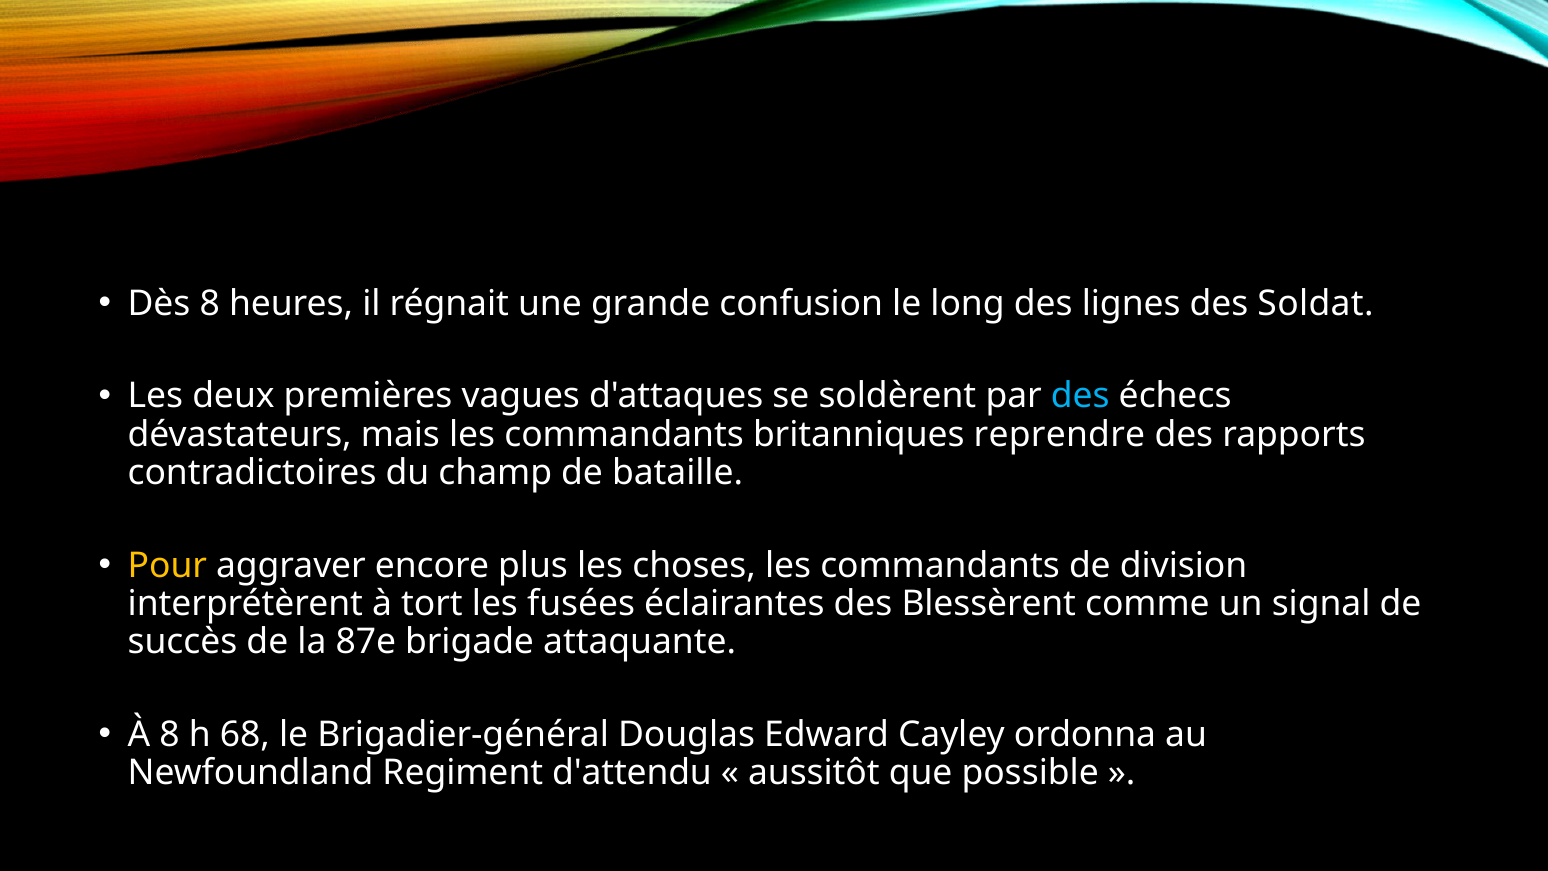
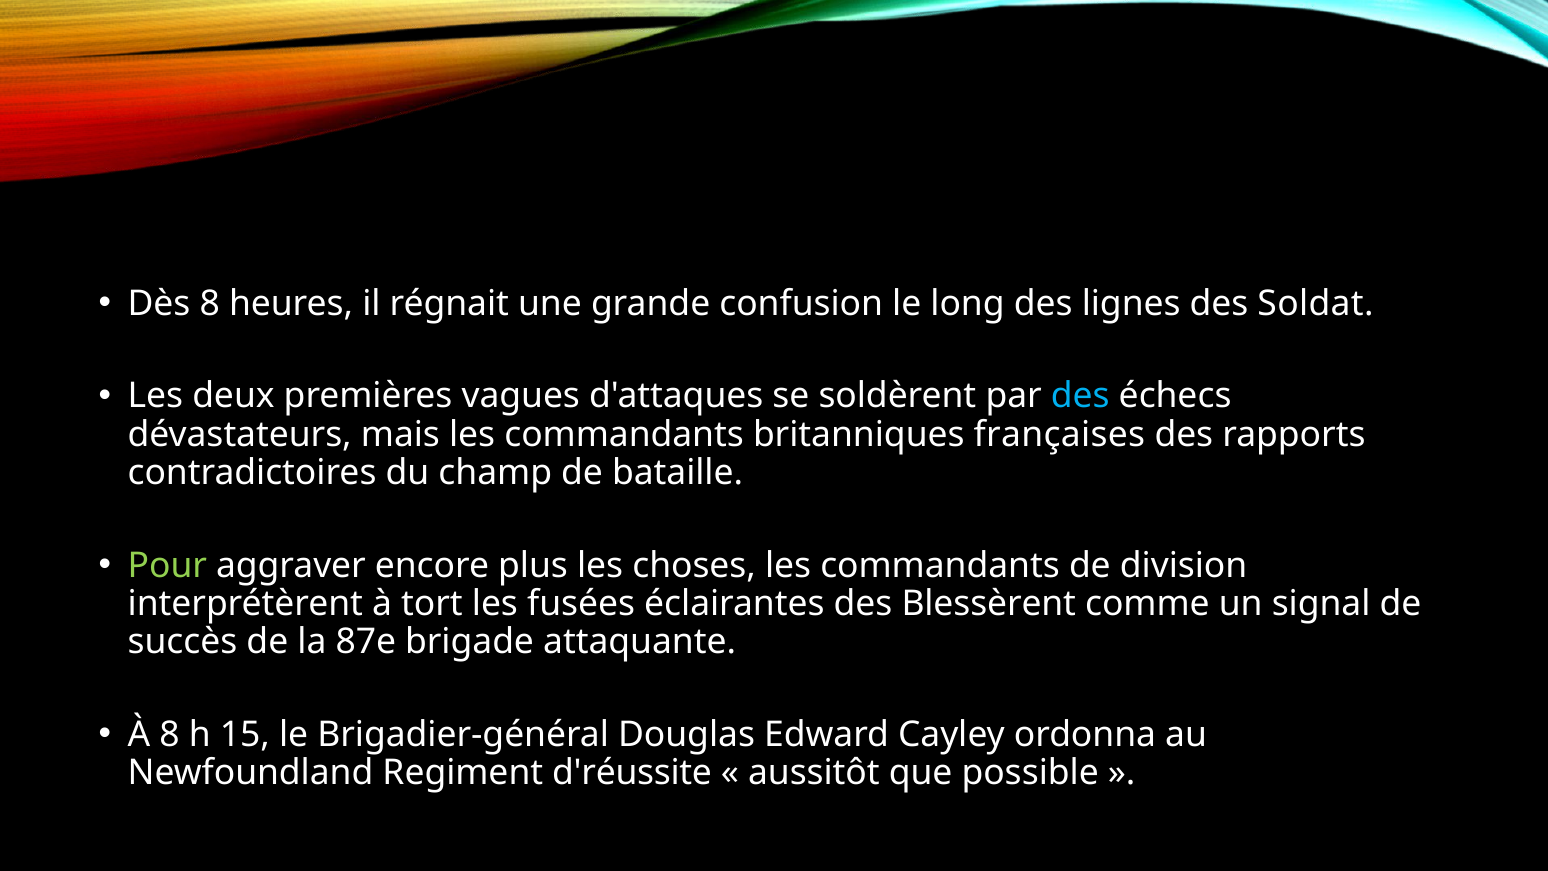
reprendre: reprendre -> françaises
Pour colour: yellow -> light green
68: 68 -> 15
d'attendu: d'attendu -> d'réussite
